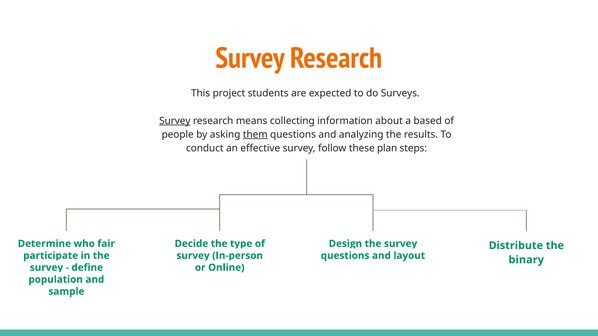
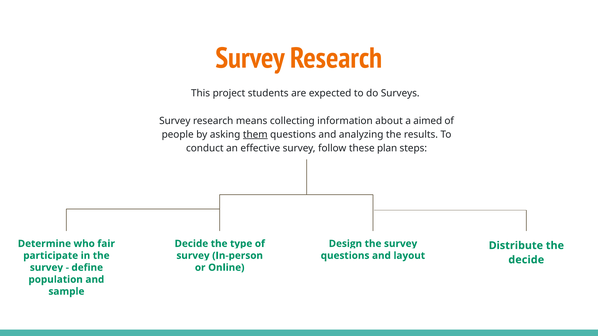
Survey at (175, 121) underline: present -> none
based: based -> aimed
binary at (526, 260): binary -> decide
